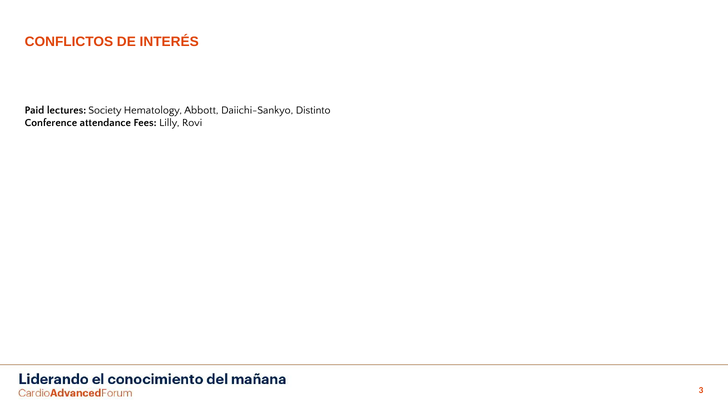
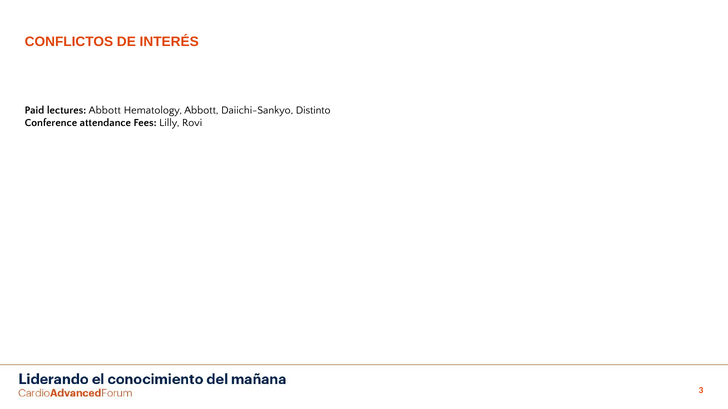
lectures Society: Society -> Abbott
